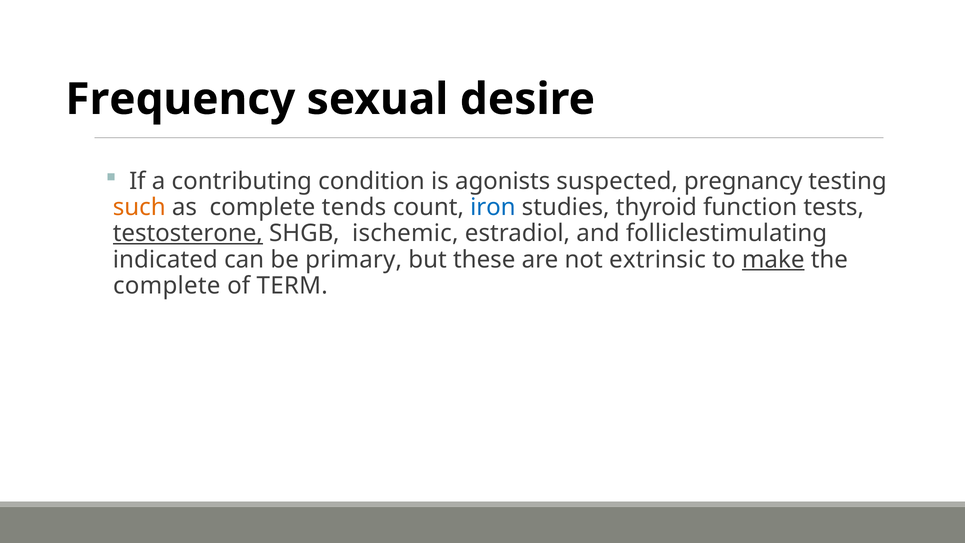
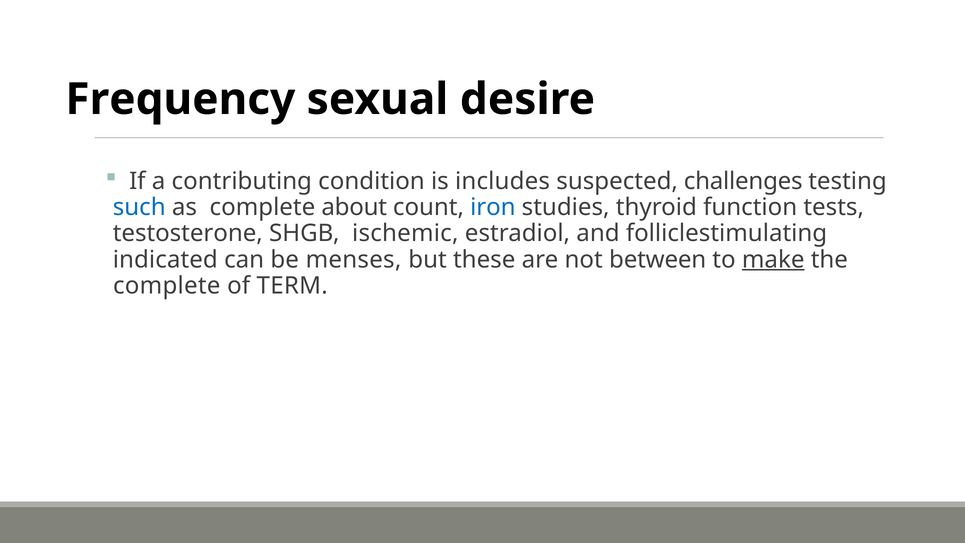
agonists: agonists -> includes
pregnancy: pregnancy -> challenges
such colour: orange -> blue
tends: tends -> about
testosterone underline: present -> none
primary: primary -> menses
extrinsic: extrinsic -> between
